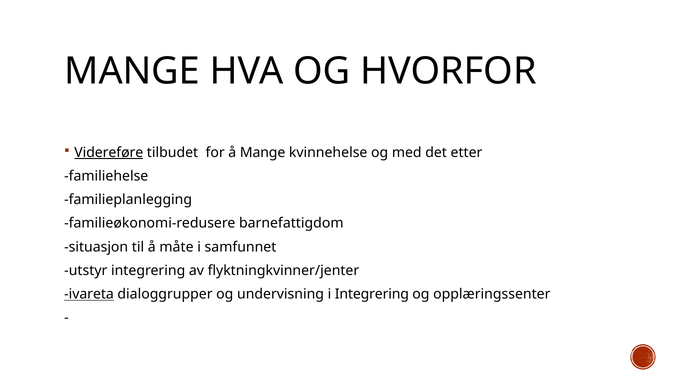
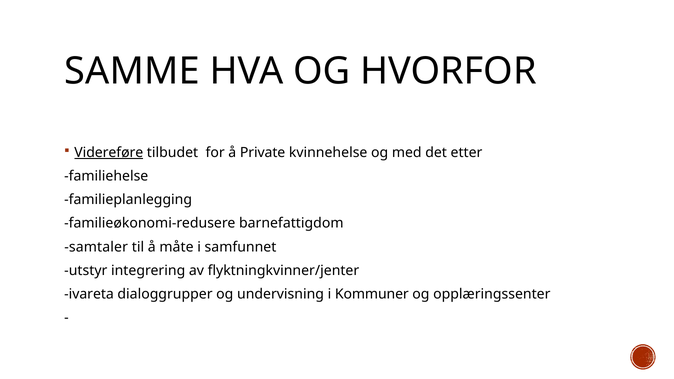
MANGE at (132, 71): MANGE -> SAMME
å Mange: Mange -> Private
situasjon: situasjon -> samtaler
ivareta underline: present -> none
i Integrering: Integrering -> Kommuner
